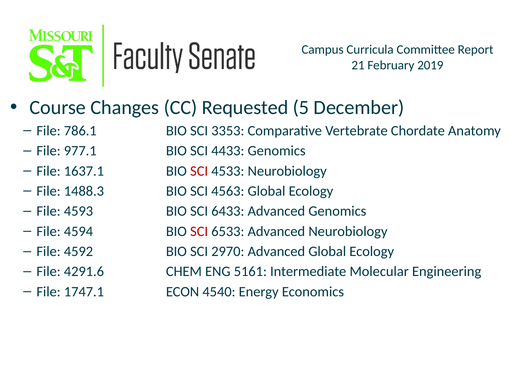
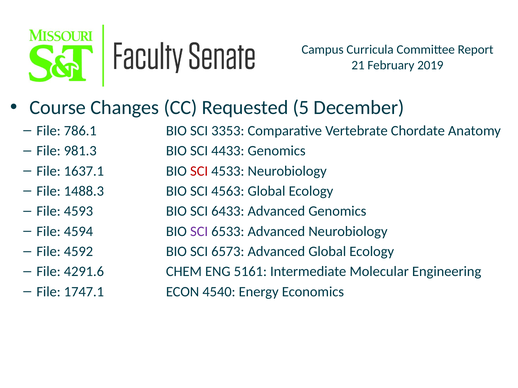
977.1: 977.1 -> 981.3
SCI at (199, 232) colour: red -> purple
2970: 2970 -> 6573
